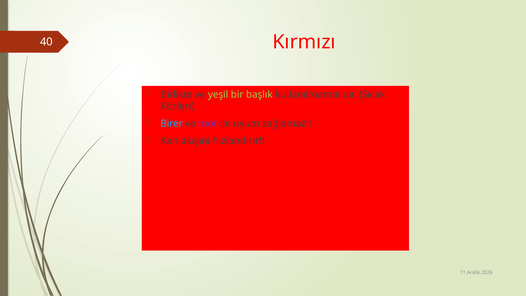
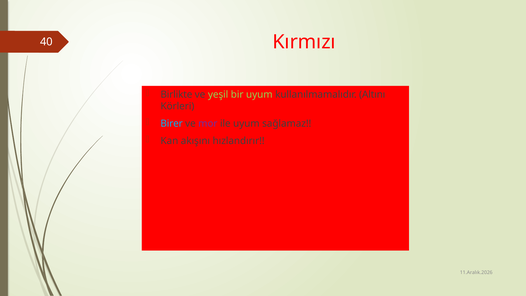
bir başlık: başlık -> uyum
Sıcak: Sıcak -> Altını
